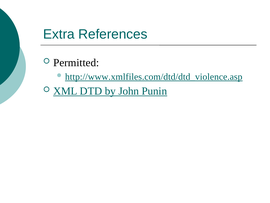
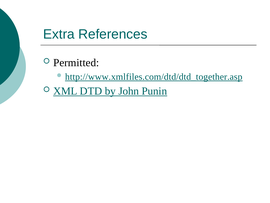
http://www.xmlfiles.com/dtd/dtd_violence.asp: http://www.xmlfiles.com/dtd/dtd_violence.asp -> http://www.xmlfiles.com/dtd/dtd_together.asp
